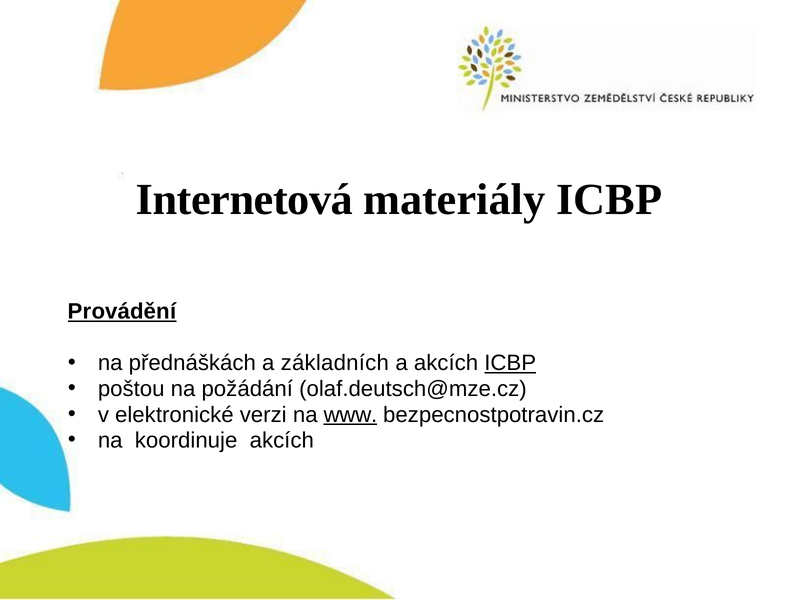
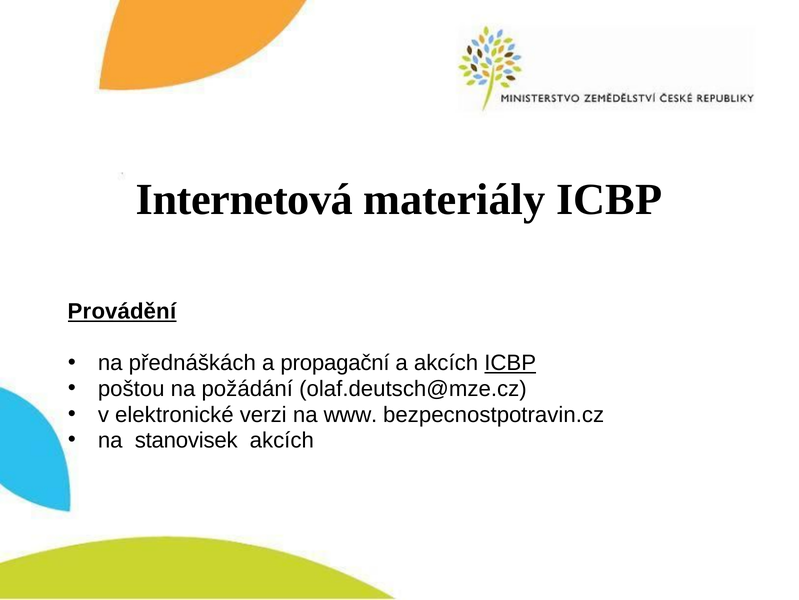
základních: základních -> propagační
www underline: present -> none
koordinuje: koordinuje -> stanovisek
